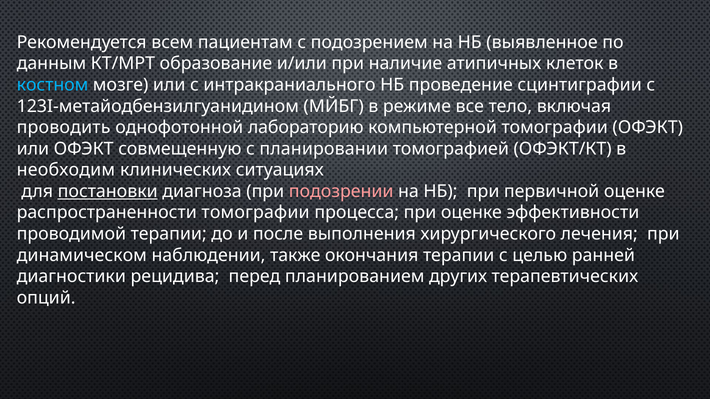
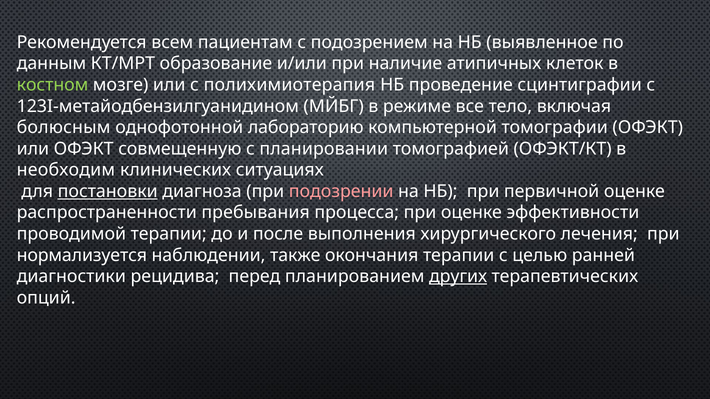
костном colour: light blue -> light green
интракраниального: интракраниального -> полихимиотерапия
проводить: проводить -> болюсным
распространенности томографии: томографии -> пребывания
динамическом: динамическом -> нормализуется
других underline: none -> present
